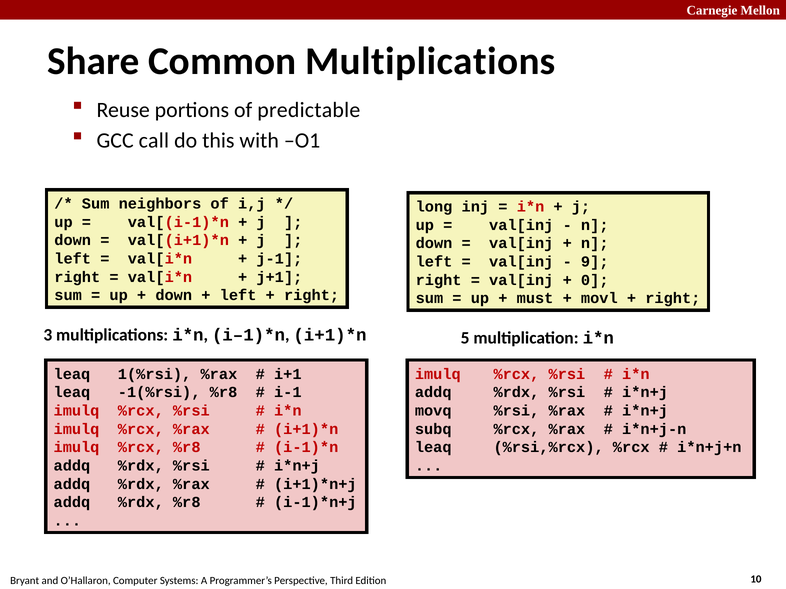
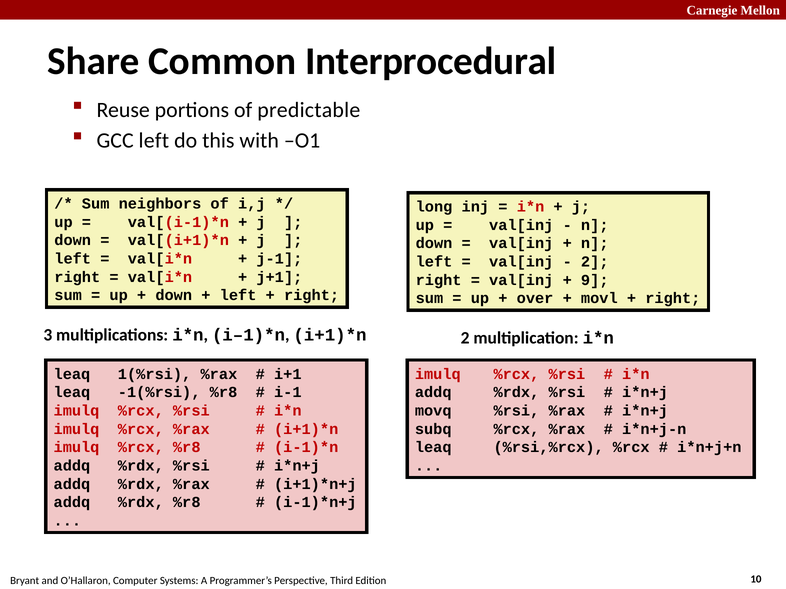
Common Multiplications: Multiplications -> Interprocedural
GCC call: call -> left
9 at (595, 262): 9 -> 2
0: 0 -> 9
must: must -> over
5 at (465, 338): 5 -> 2
